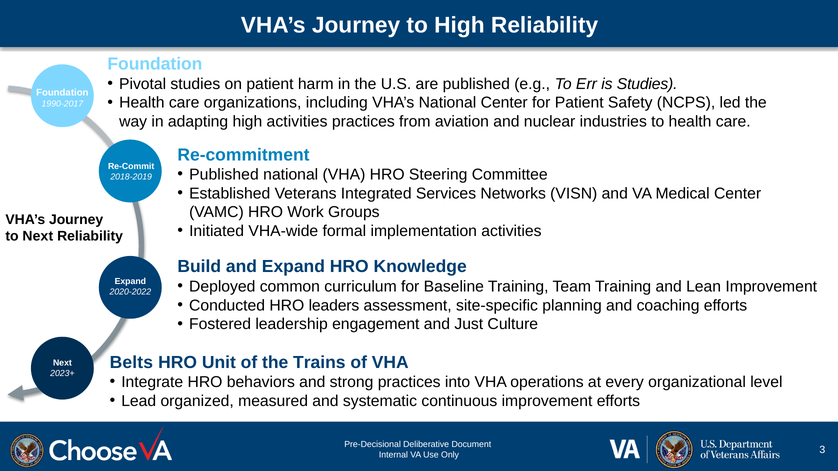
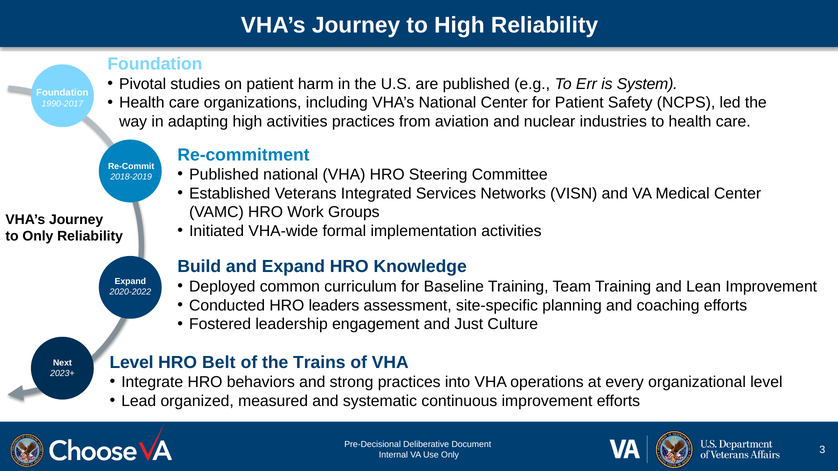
is Studies: Studies -> System
to Next: Next -> Only
Belts at (131, 363): Belts -> Level
Unit: Unit -> Belt
